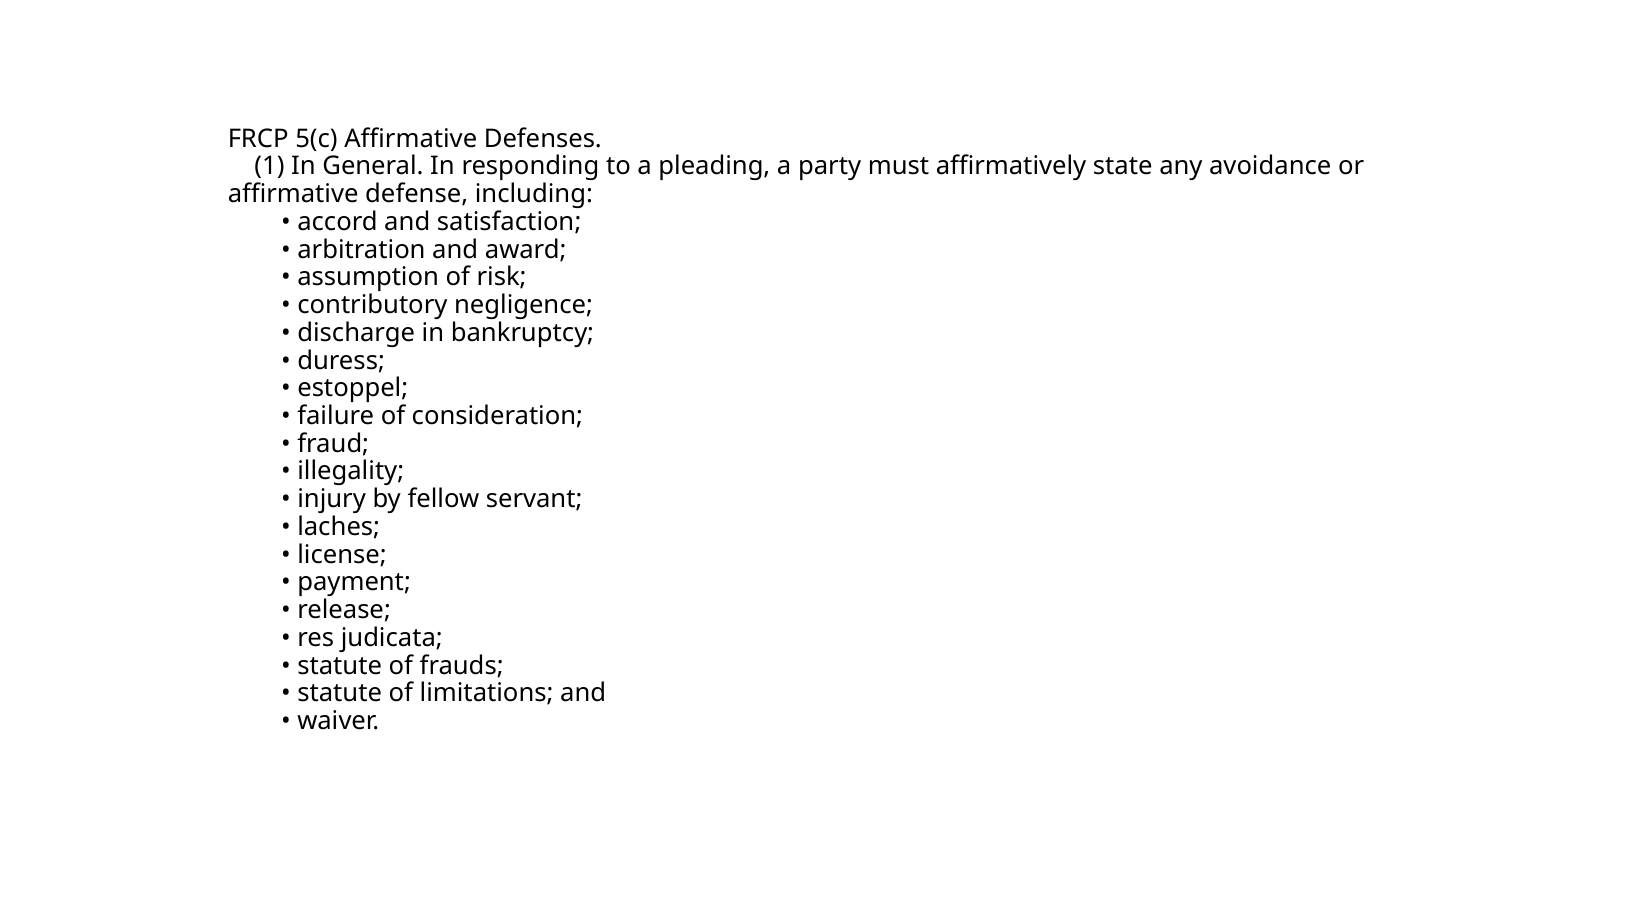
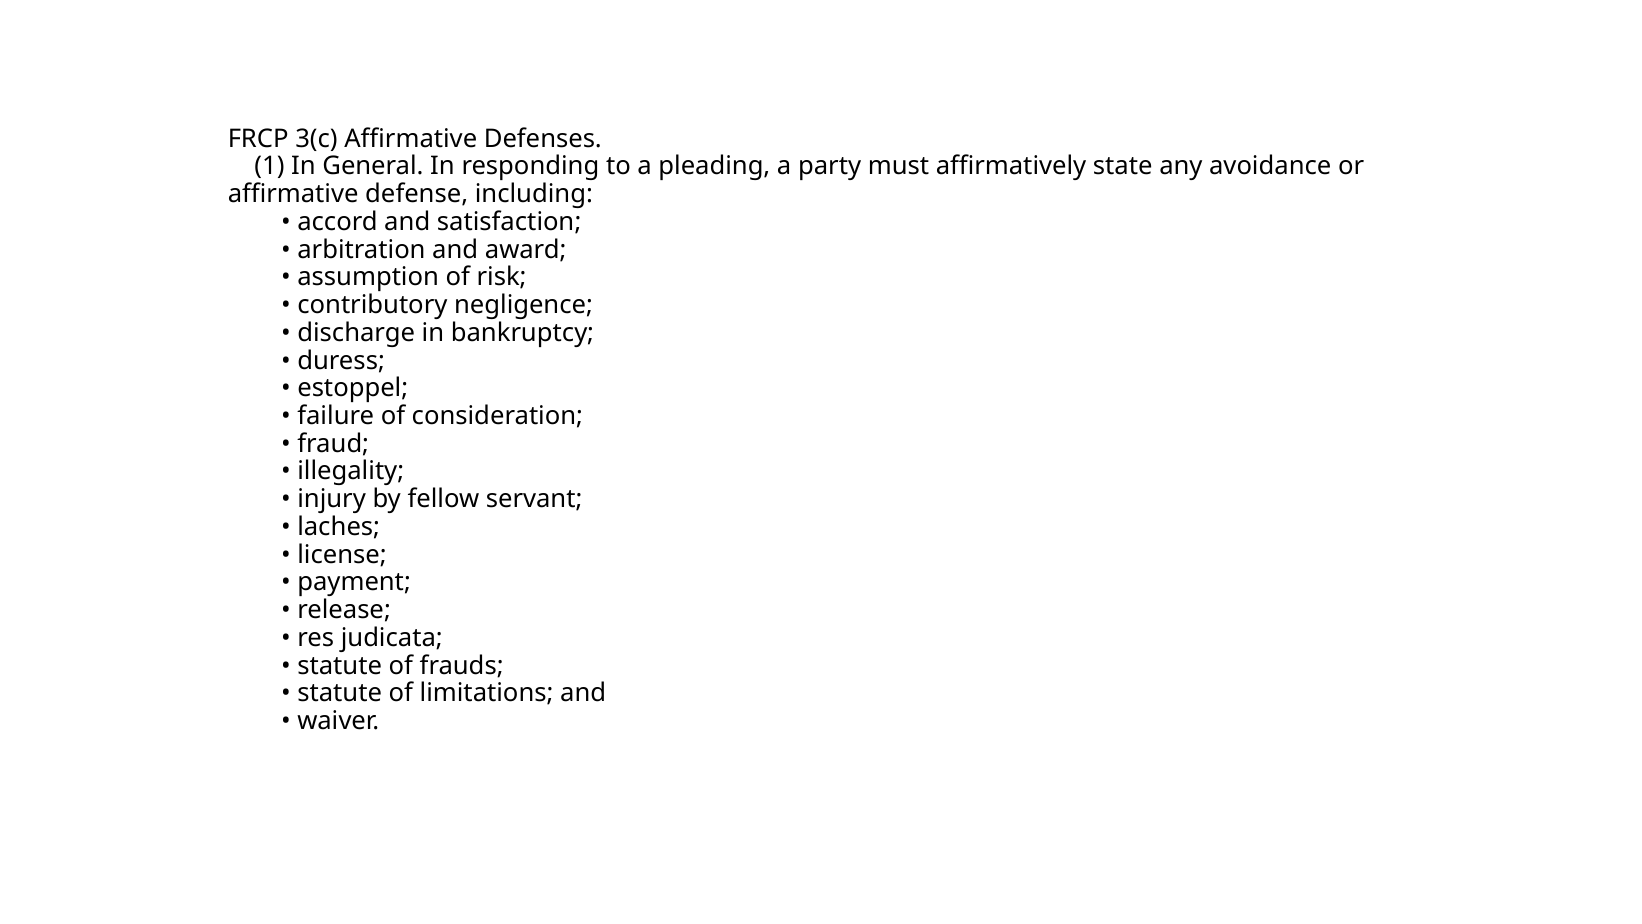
5(c: 5(c -> 3(c
